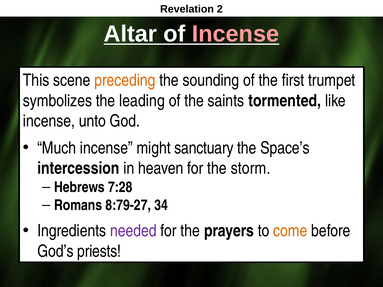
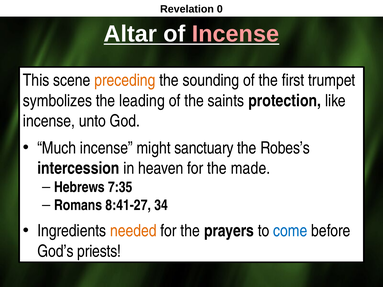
2: 2 -> 0
tormented: tormented -> protection
Space’s: Space’s -> Robes’s
storm: storm -> made
7:28: 7:28 -> 7:35
8:79-27: 8:79-27 -> 8:41-27
needed colour: purple -> orange
come colour: orange -> blue
